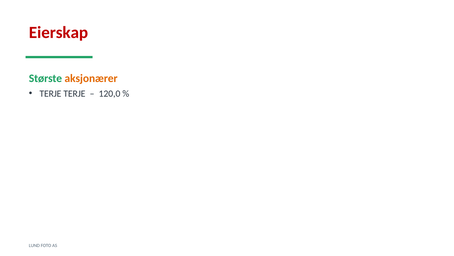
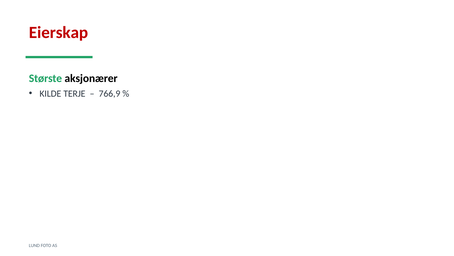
aksjonærer colour: orange -> black
TERJE at (50, 93): TERJE -> KILDE
120,0: 120,0 -> 766,9
